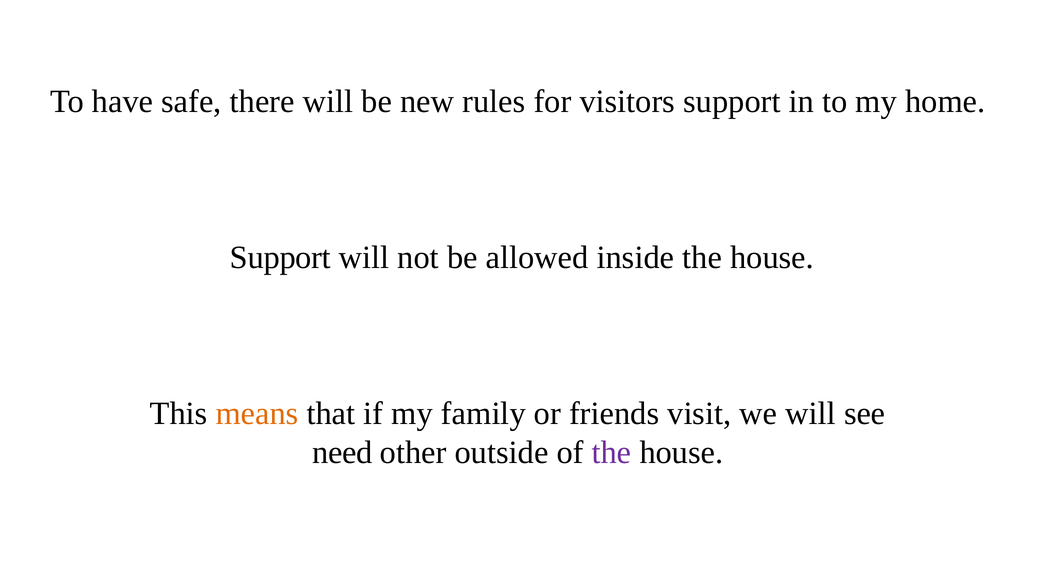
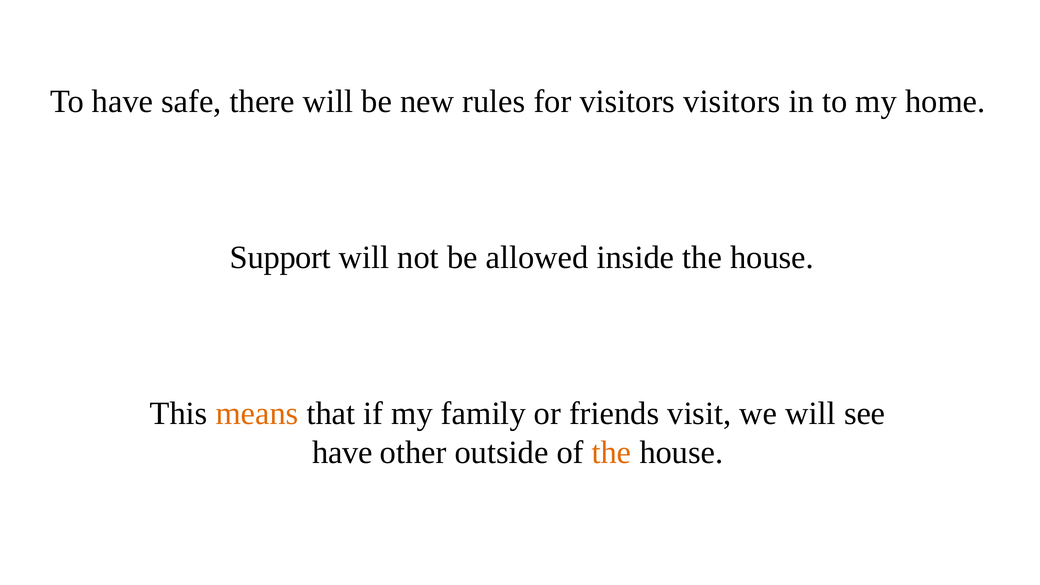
visitors support: support -> visitors
need at (342, 452): need -> have
the at (612, 452) colour: purple -> orange
